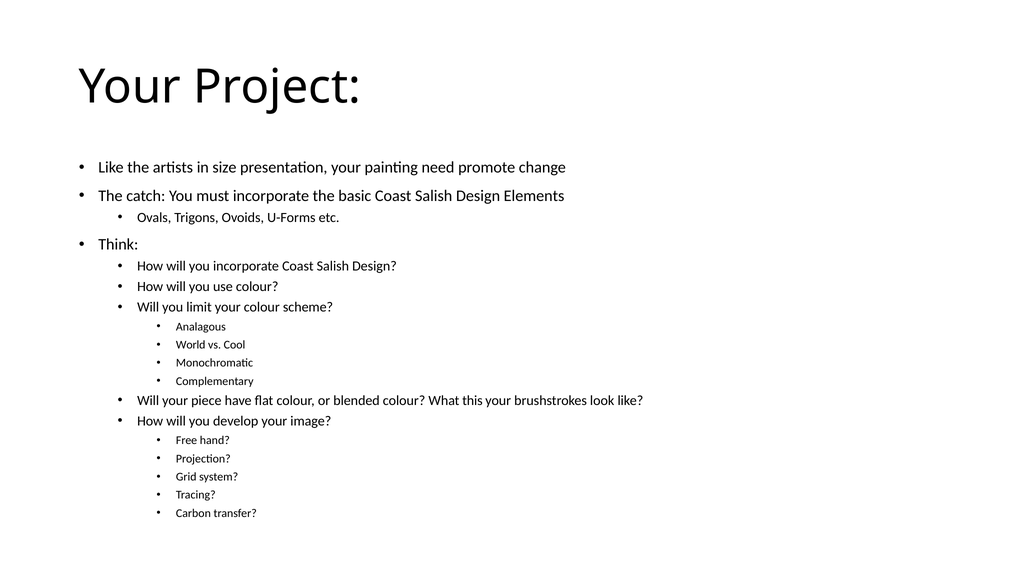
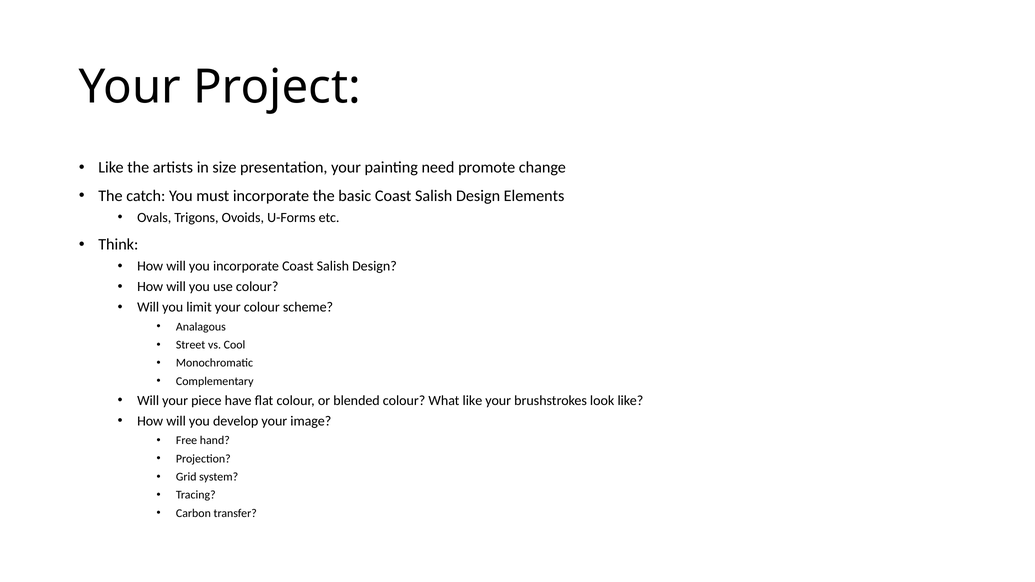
World: World -> Street
What this: this -> like
